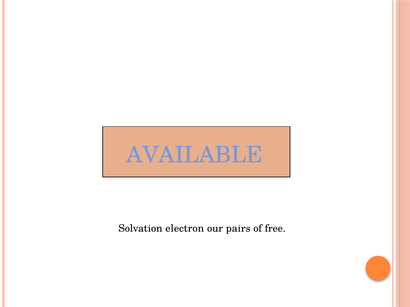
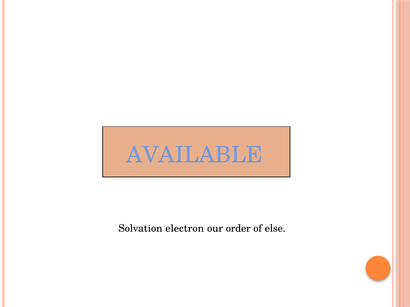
pairs: pairs -> order
free: free -> else
